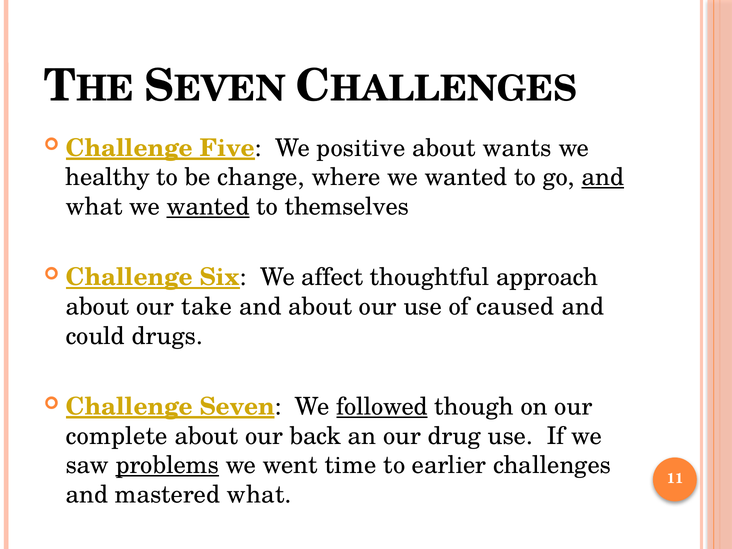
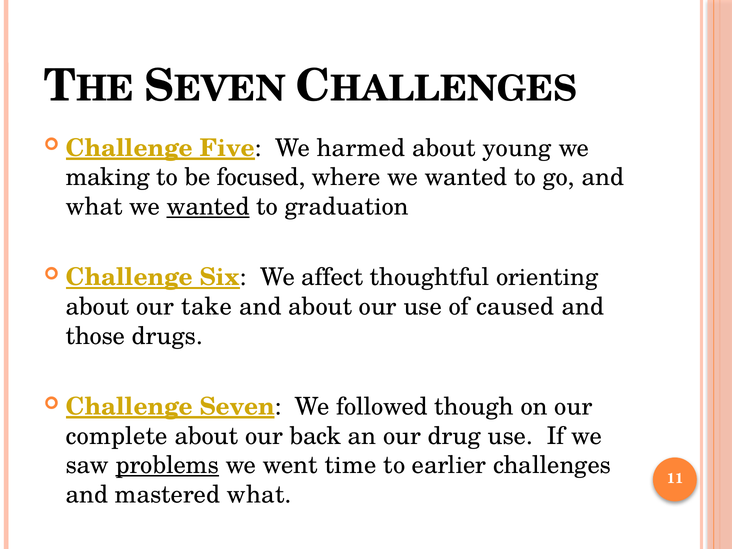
positive: positive -> harmed
wants: wants -> young
healthy: healthy -> making
change: change -> focused
and at (603, 177) underline: present -> none
themselves: themselves -> graduation
approach: approach -> orienting
could: could -> those
followed underline: present -> none
